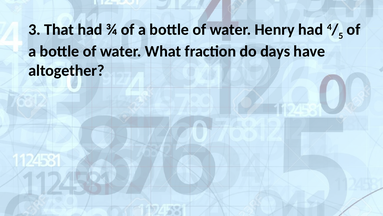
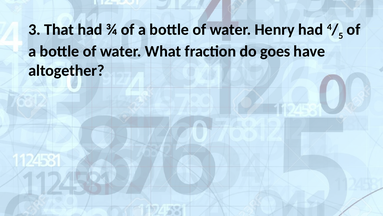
days: days -> goes
